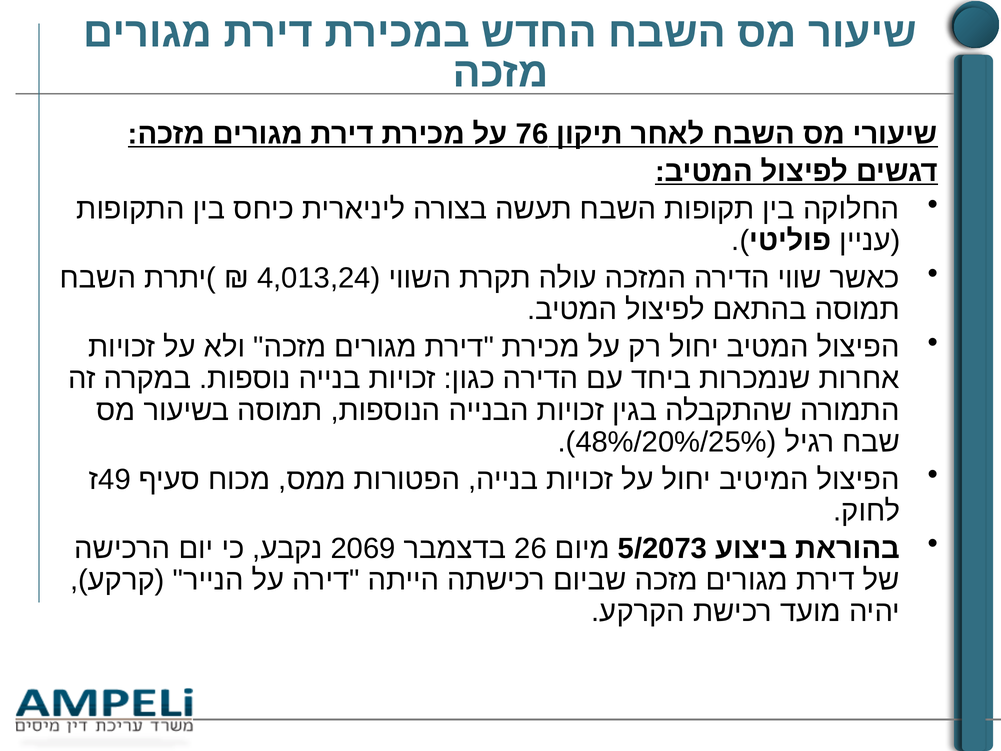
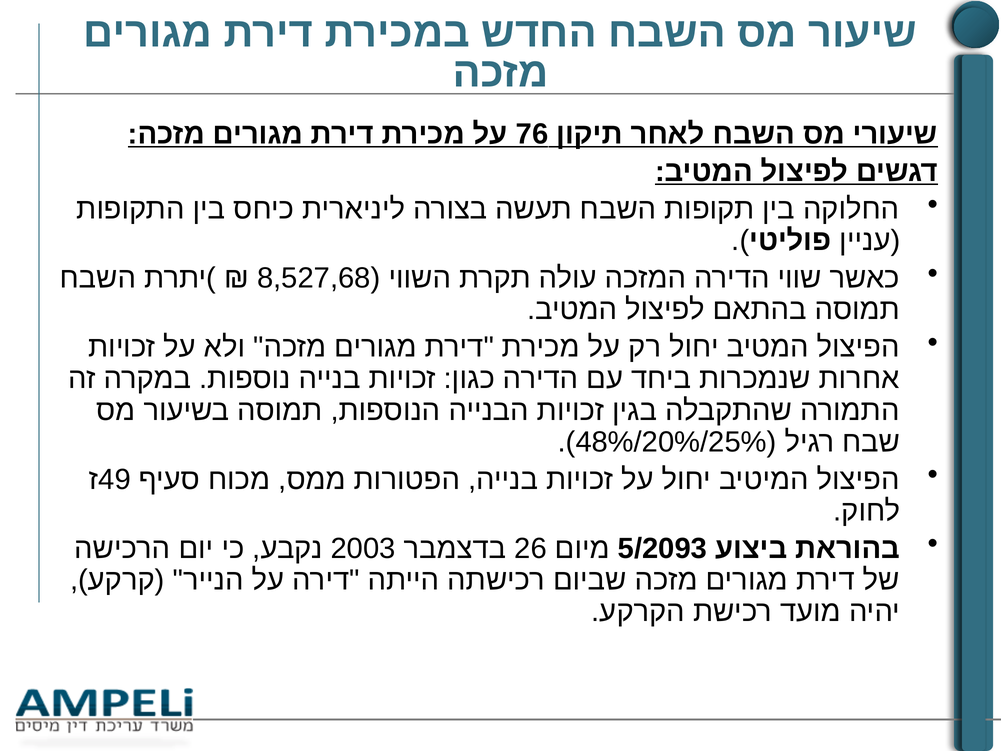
4,013,24: 4,013,24 -> 8,527,68
2069: 2069 -> 2003
5/2073: 5/2073 -> 5/2093
